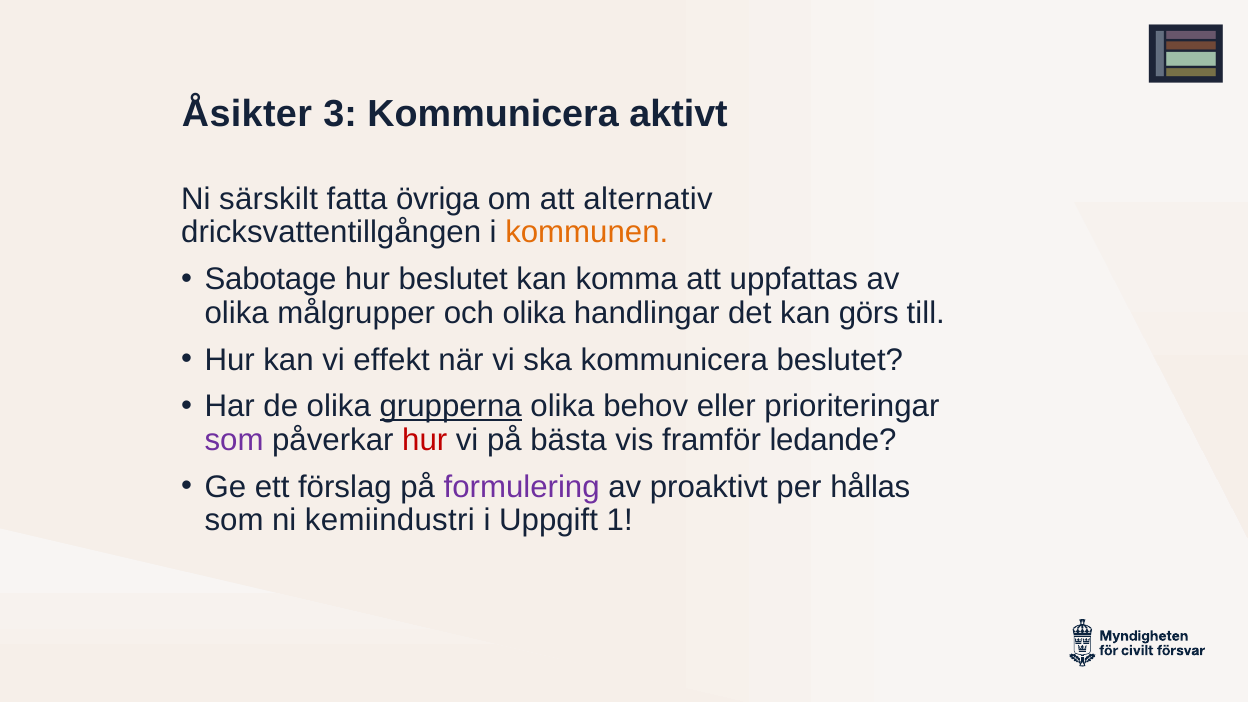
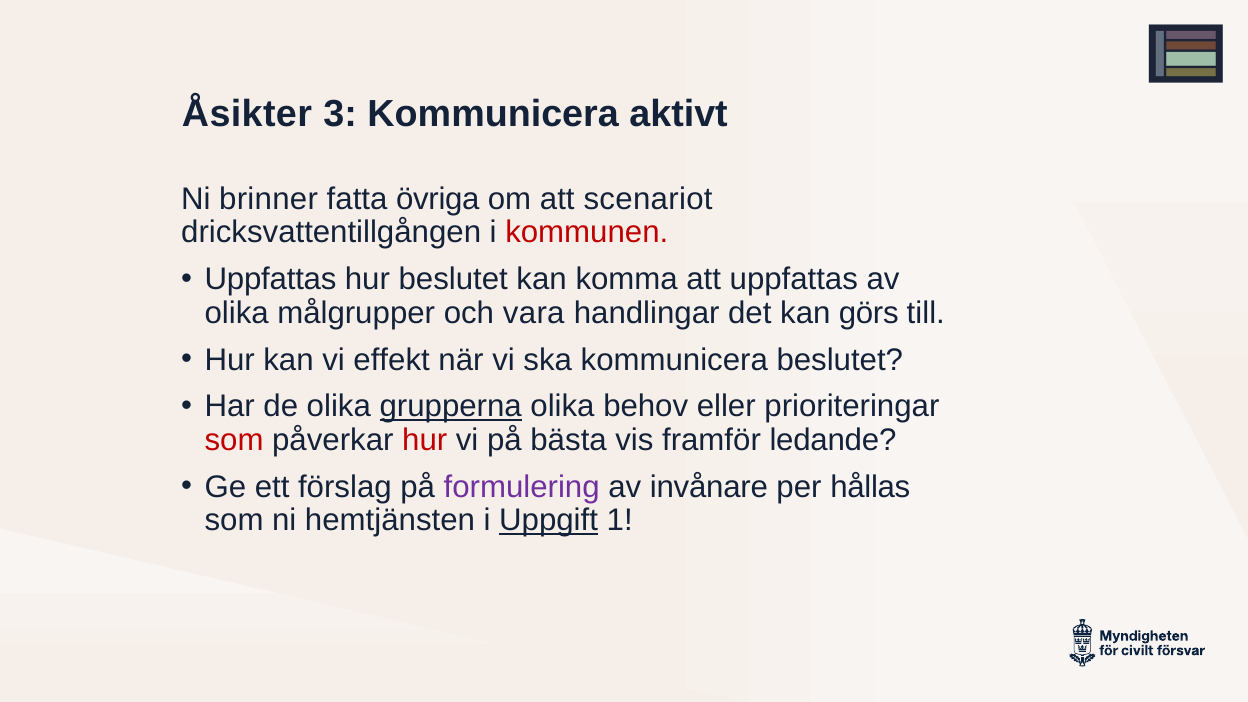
särskilt: särskilt -> brinner
alternativ: alternativ -> scenariot
kommunen colour: orange -> red
Sabotage at (271, 279): Sabotage -> Uppfattas
och olika: olika -> vara
som at (234, 440) colour: purple -> red
proaktivt: proaktivt -> invånare
kemiindustri: kemiindustri -> hemtjänsten
Uppgift underline: none -> present
